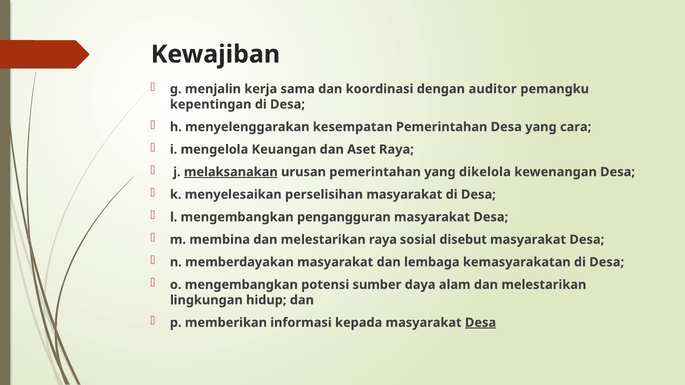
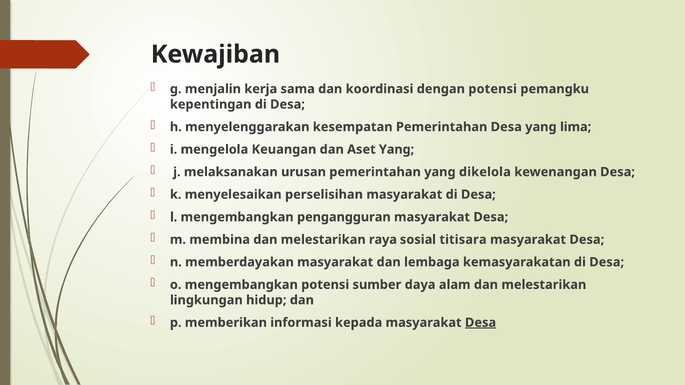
dengan auditor: auditor -> potensi
cara: cara -> lima
Aset Raya: Raya -> Yang
melaksanakan underline: present -> none
disebut: disebut -> titisara
